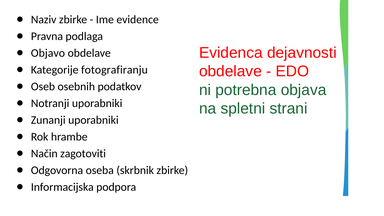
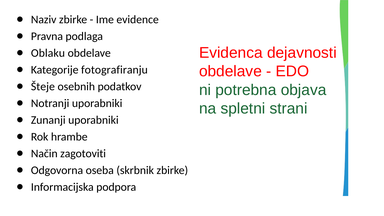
Objavo: Objavo -> Oblaku
Oseb: Oseb -> Šteje
